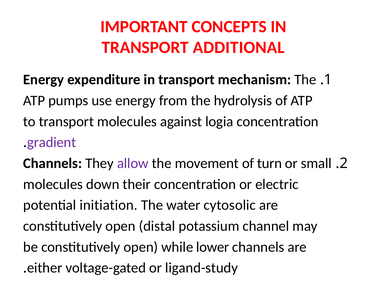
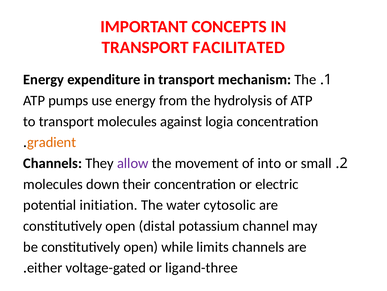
ADDITIONAL: ADDITIONAL -> FACILITATED
gradient colour: purple -> orange
turn: turn -> into
lower: lower -> limits
ligand-study: ligand-study -> ligand-three
